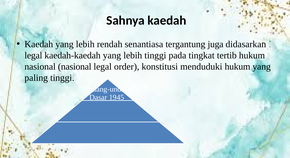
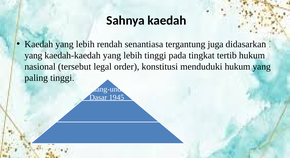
legal at (33, 55): legal -> yang
nasional nasional: nasional -> tersebut
